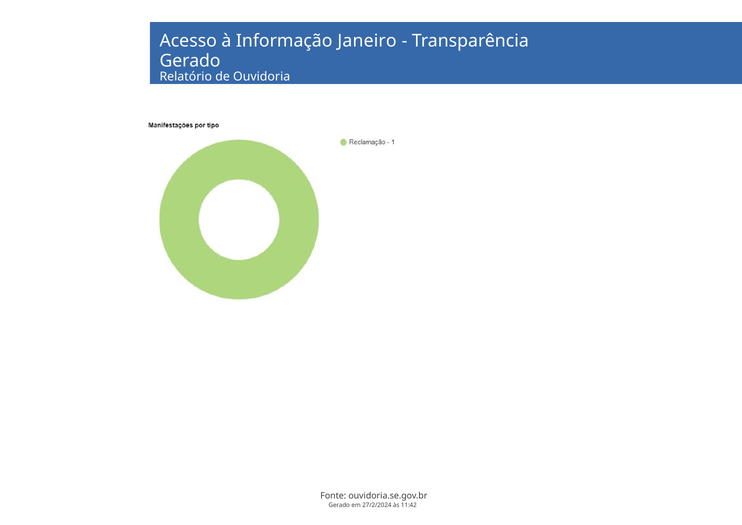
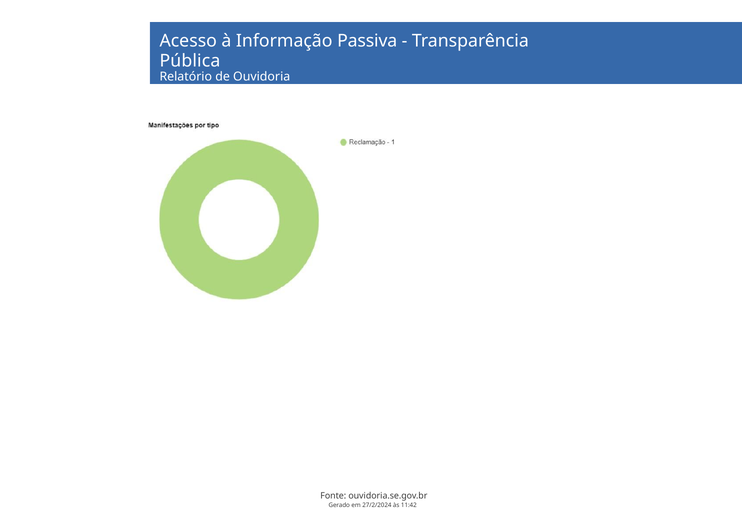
Informação Janeiro: Janeiro -> Passiva
Gerado at (190, 61): Gerado -> Pública
